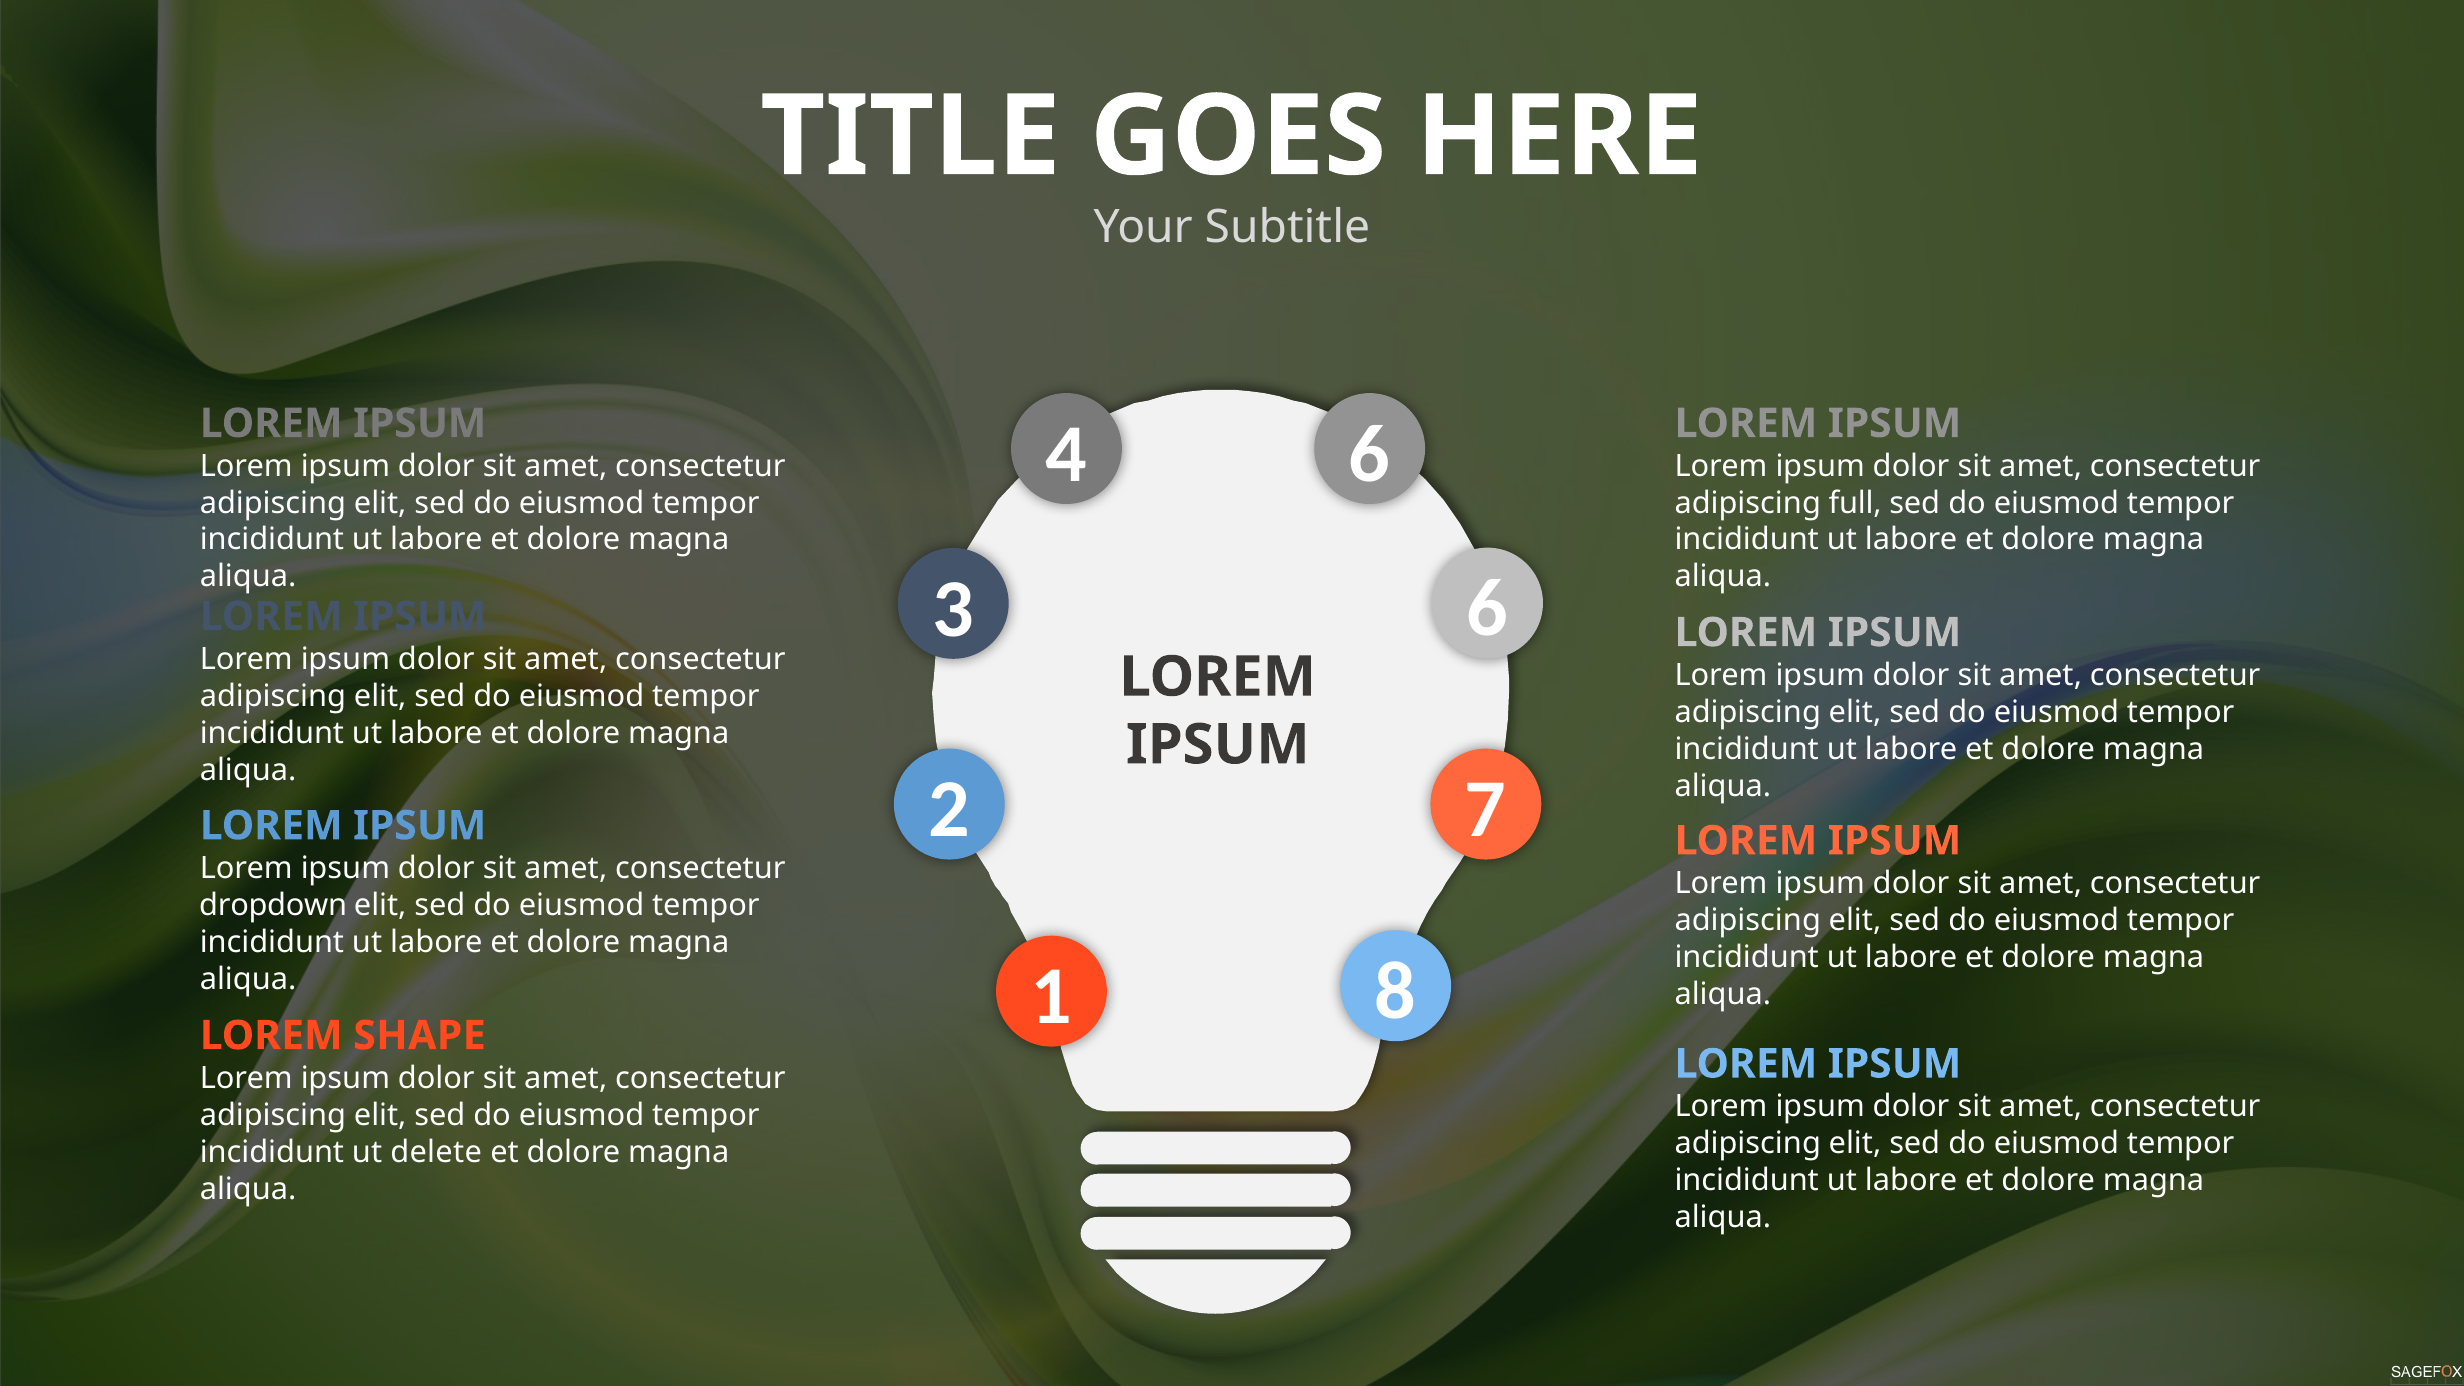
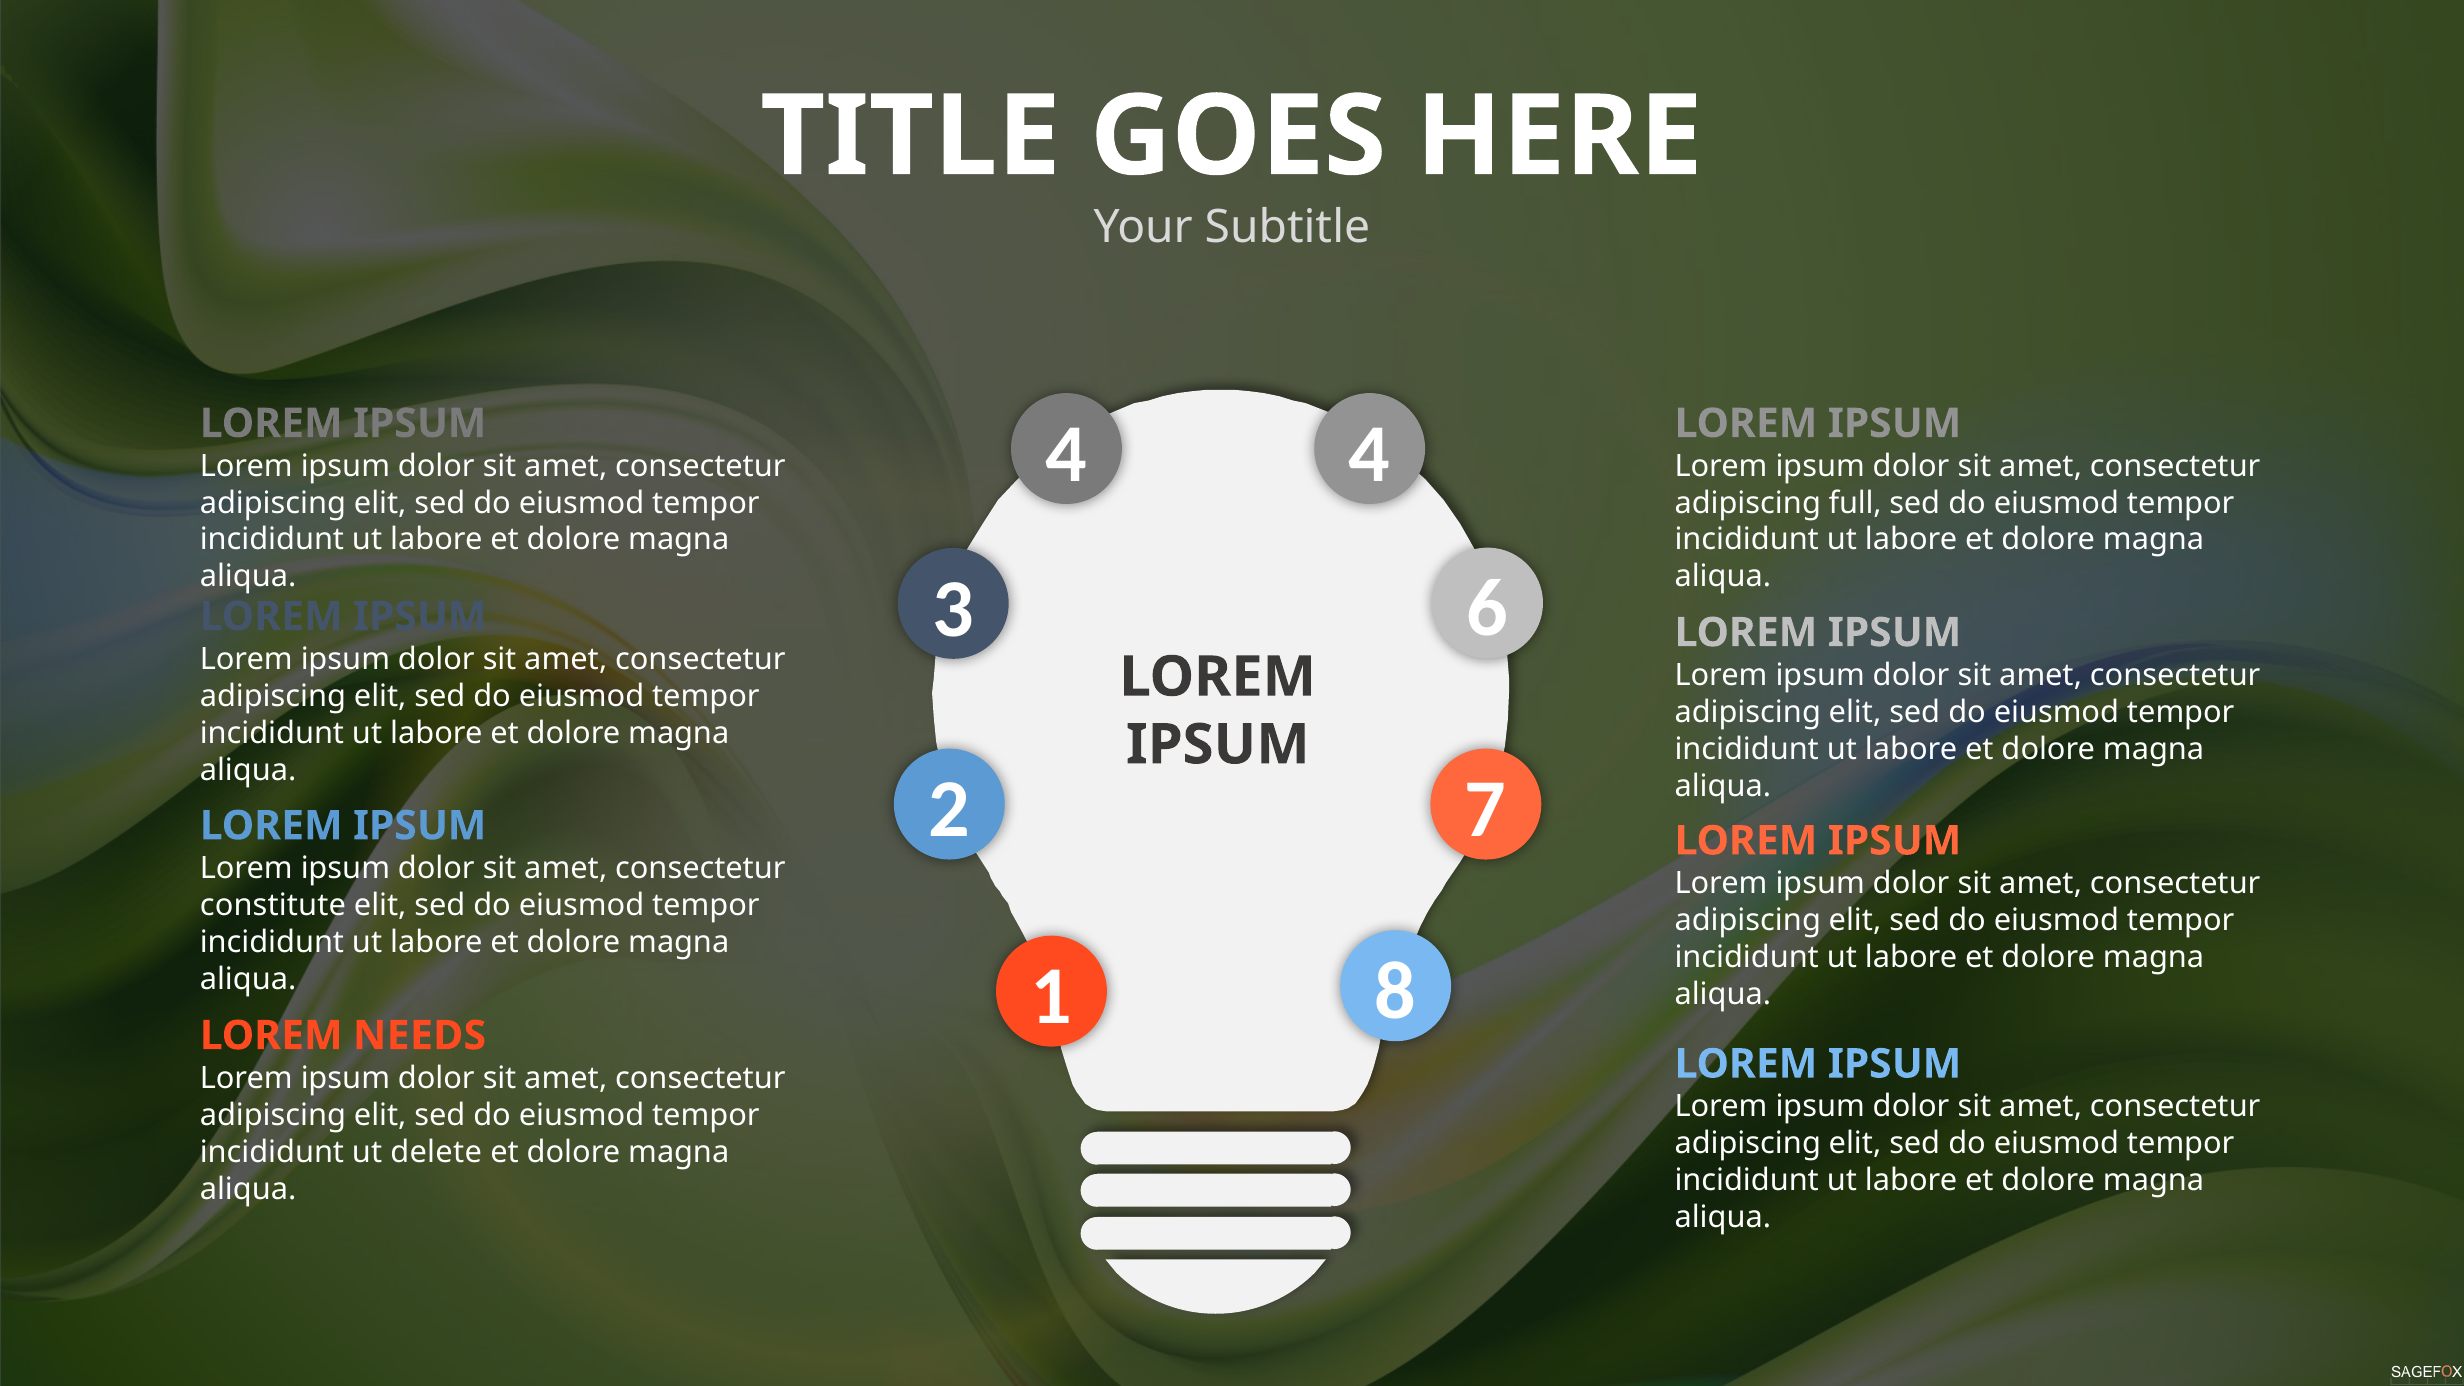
4 6: 6 -> 4
dropdown: dropdown -> constitute
SHAPE: SHAPE -> NEEDS
